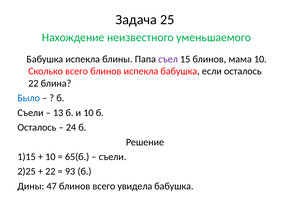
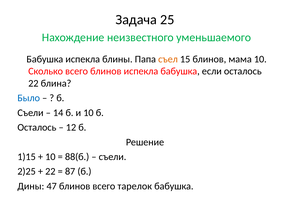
съел colour: purple -> orange
13: 13 -> 14
24: 24 -> 12
65(б: 65(б -> 88(б
93: 93 -> 87
увидела: увидела -> тарелок
